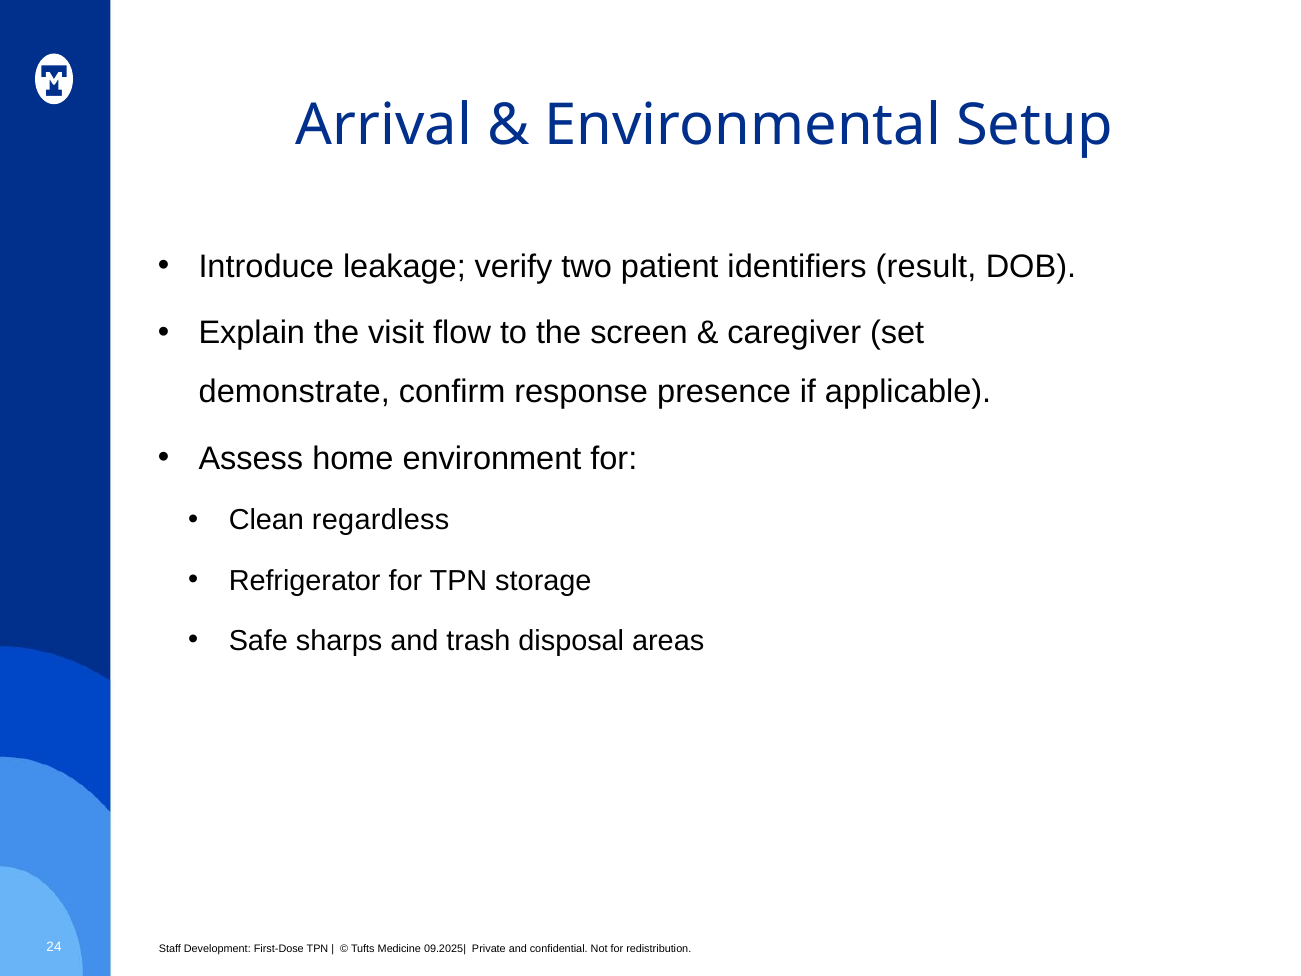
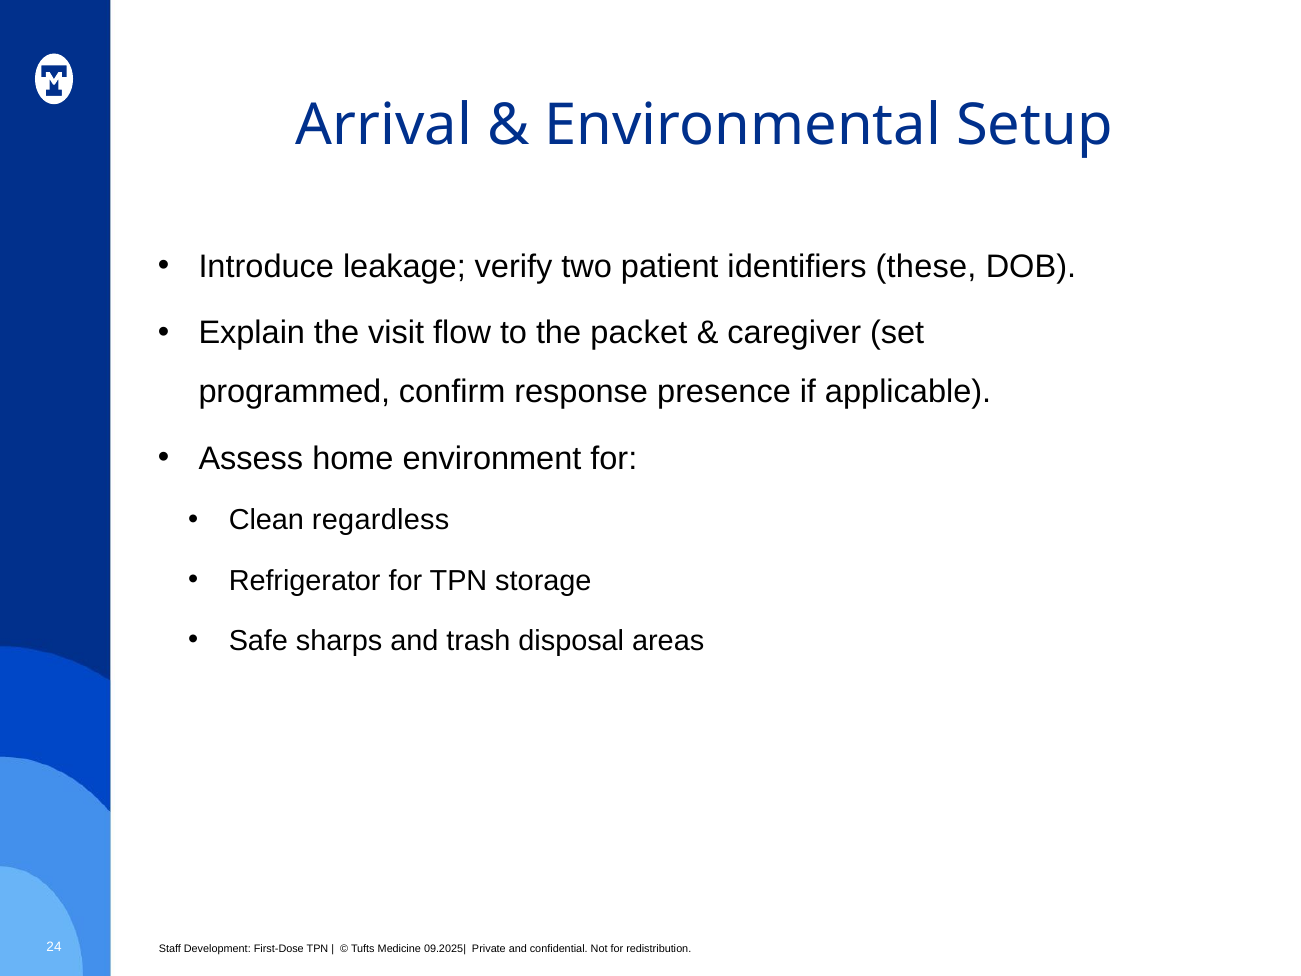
result: result -> these
screen: screen -> packet
demonstrate: demonstrate -> programmed
